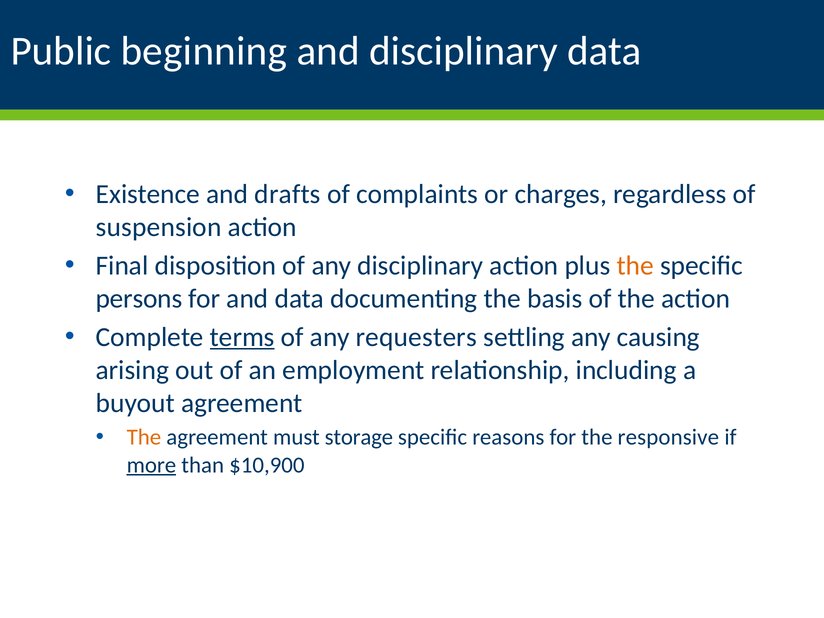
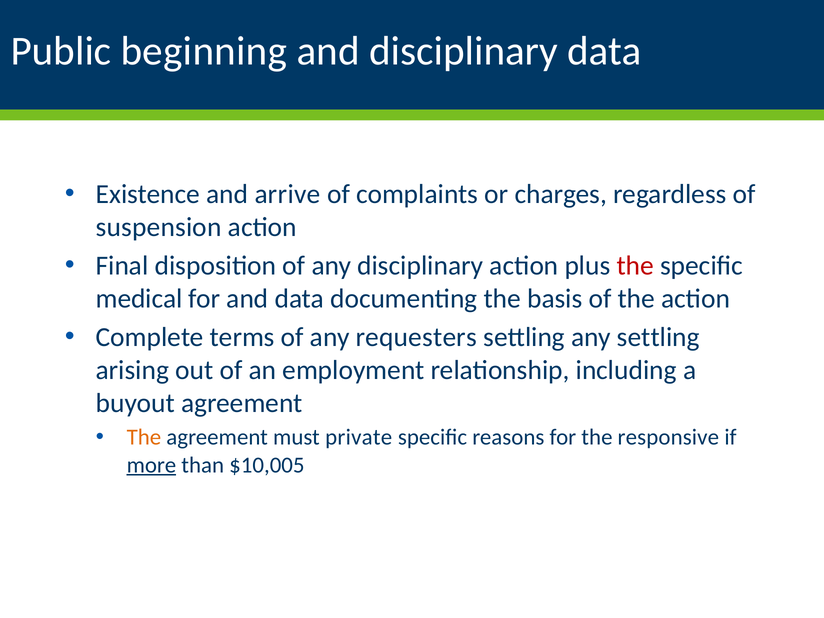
drafts: drafts -> arrive
the at (635, 266) colour: orange -> red
persons: persons -> medical
terms underline: present -> none
any causing: causing -> settling
storage: storage -> private
$10,900: $10,900 -> $10,005
